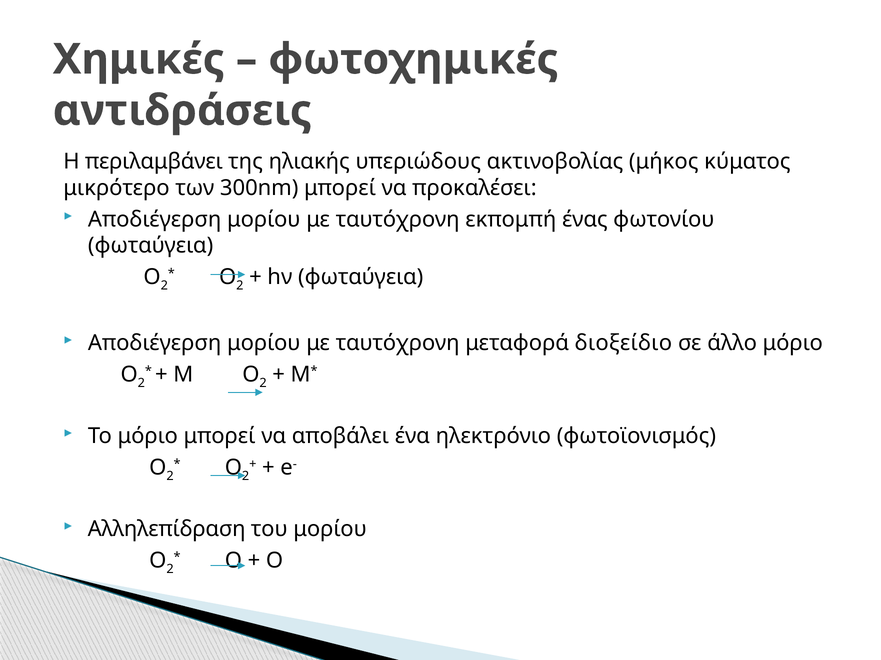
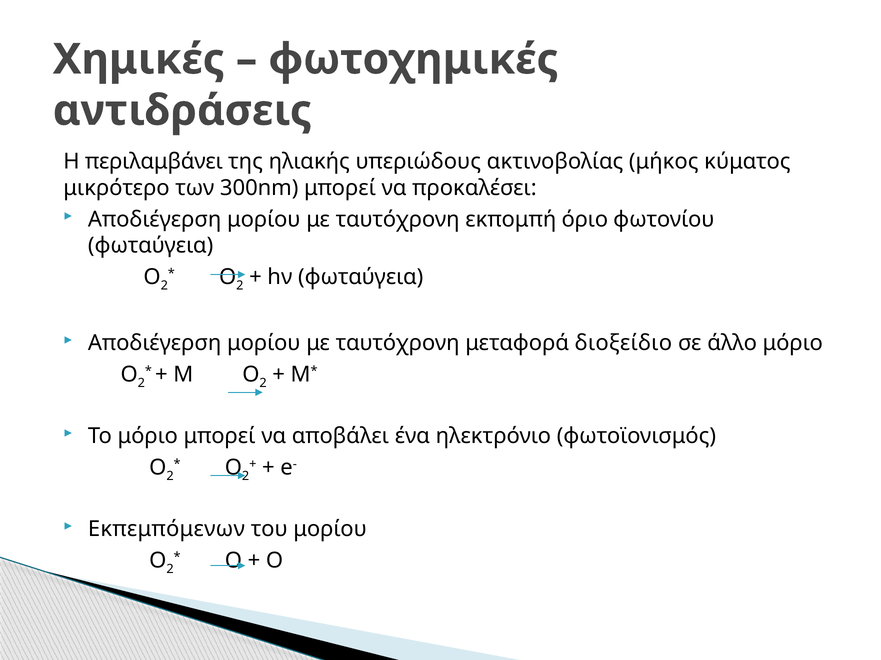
ένας: ένας -> όριο
Αλληλεπίδραση: Αλληλεπίδραση -> Εκπεμπόμενων
